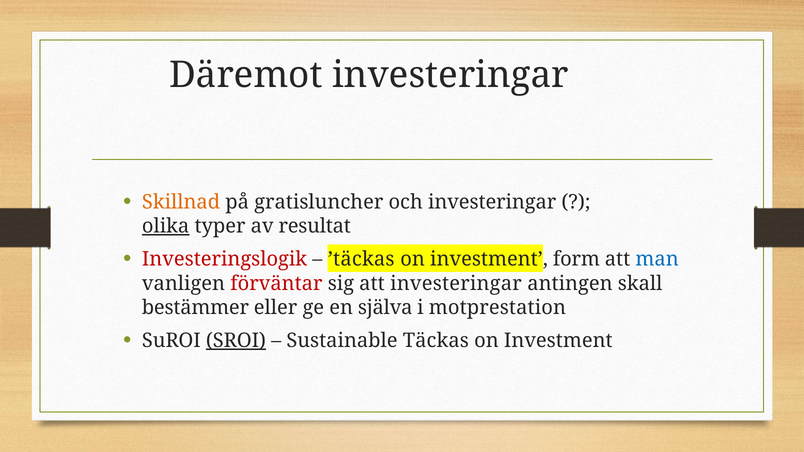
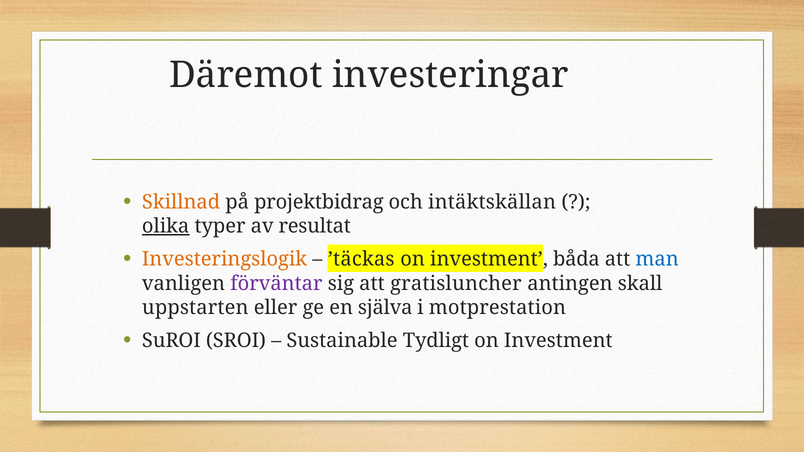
gratisluncher: gratisluncher -> projektbidrag
och investeringar: investeringar -> intäktskällan
Investeringslogik colour: red -> orange
form: form -> båda
förväntar colour: red -> purple
att investeringar: investeringar -> gratisluncher
bestämmer: bestämmer -> uppstarten
SROI underline: present -> none
Täckas: Täckas -> Tydligt
